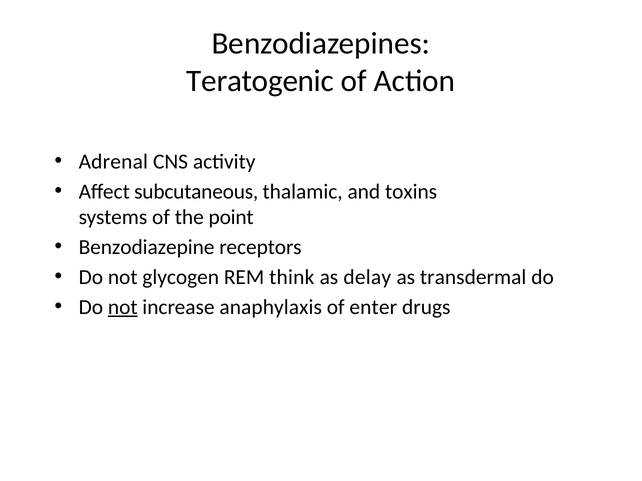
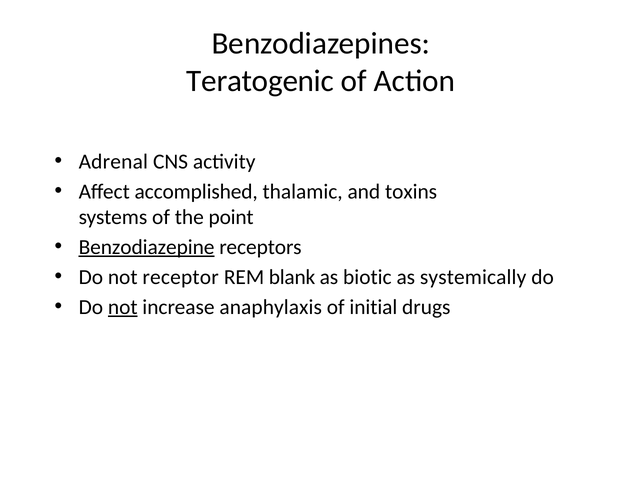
subcutaneous: subcutaneous -> accomplished
Benzodiazepine underline: none -> present
glycogen: glycogen -> receptor
think: think -> blank
delay: delay -> biotic
transdermal: transdermal -> systemically
enter: enter -> initial
